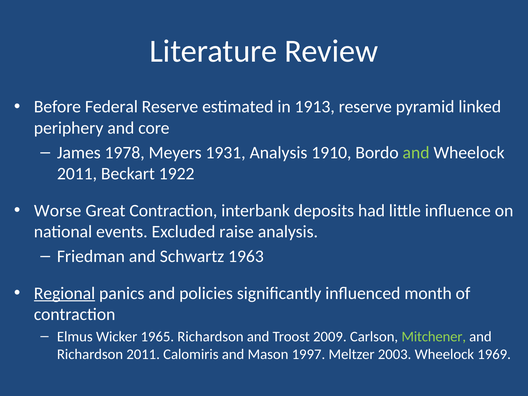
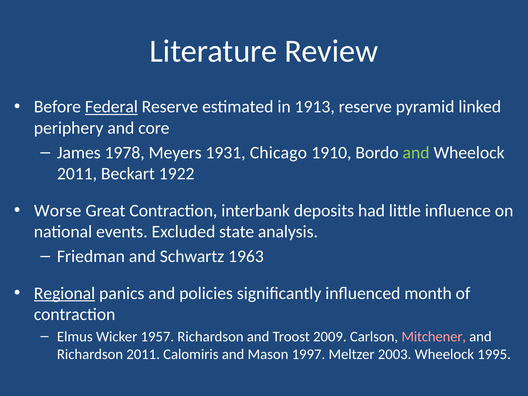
Federal underline: none -> present
1931 Analysis: Analysis -> Chicago
raise: raise -> state
1965: 1965 -> 1957
Mitchener colour: light green -> pink
1969: 1969 -> 1995
